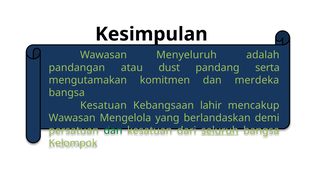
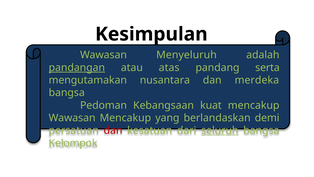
pandangan underline: none -> present
dust: dust -> atas
komitmen: komitmen -> nusantara
Kesatuan at (103, 105): Kesatuan -> Pedoman
lahir: lahir -> kuat
Wawasan Mengelola: Mengelola -> Mencakup
dan at (113, 130) colour: green -> red
